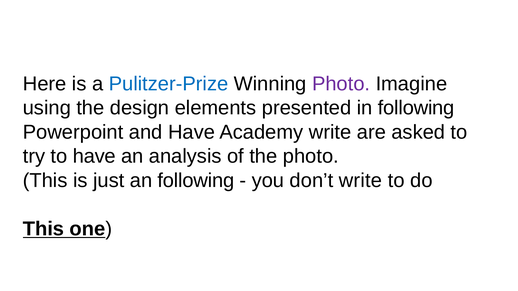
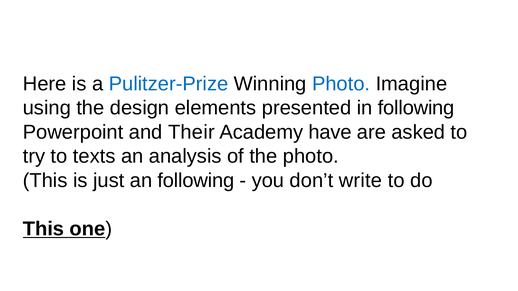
Photo at (341, 84) colour: purple -> blue
and Have: Have -> Their
Academy write: write -> have
to have: have -> texts
